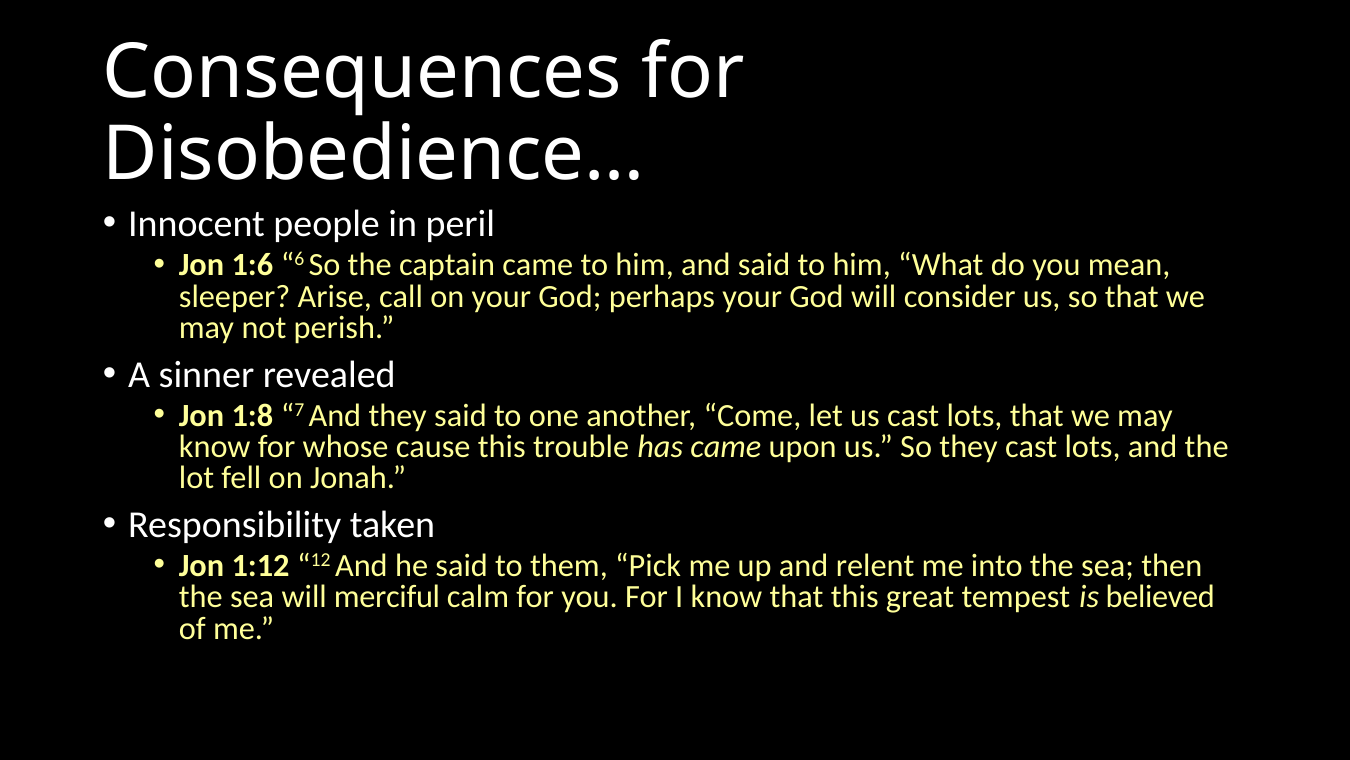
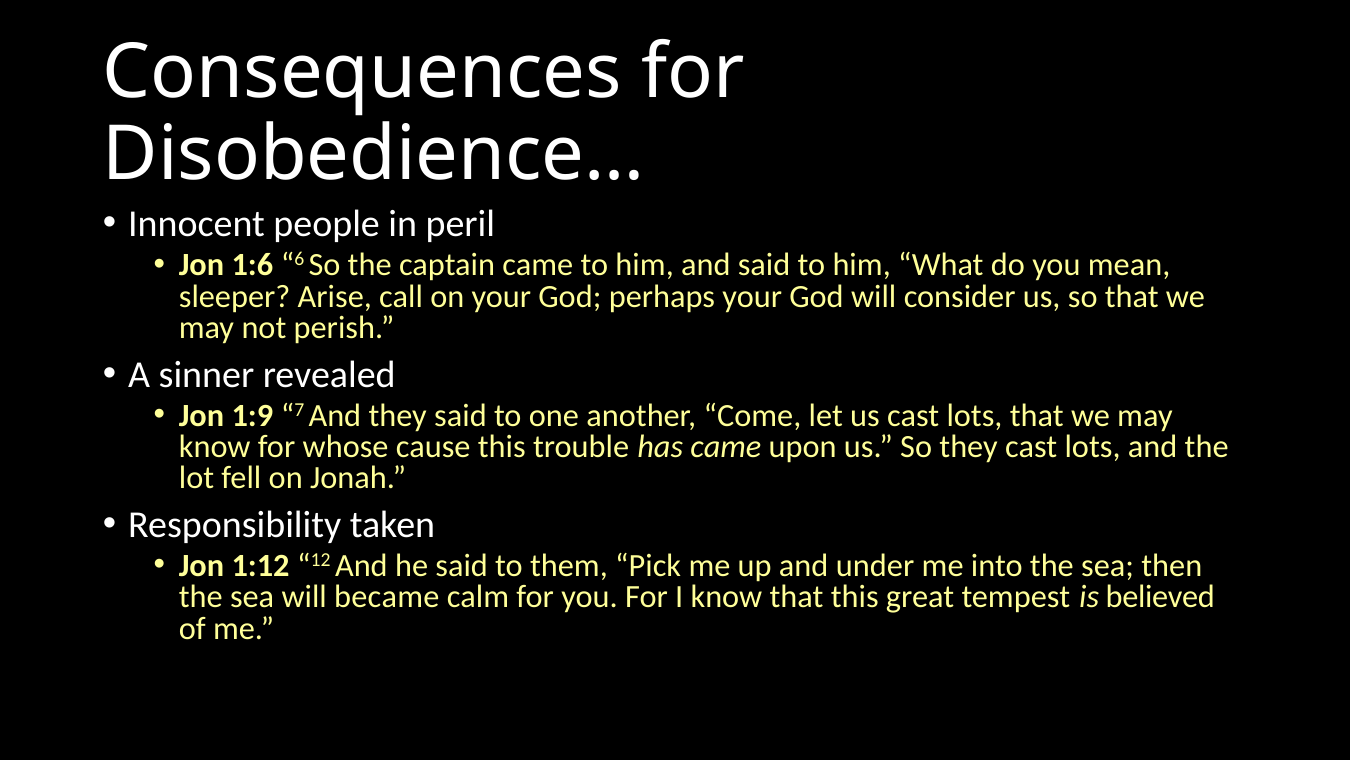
1:8: 1:8 -> 1:9
relent: relent -> under
merciful: merciful -> became
